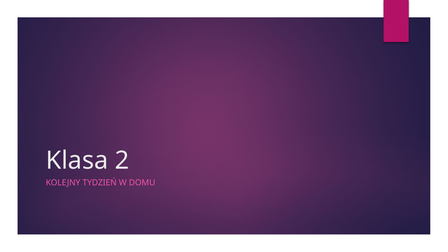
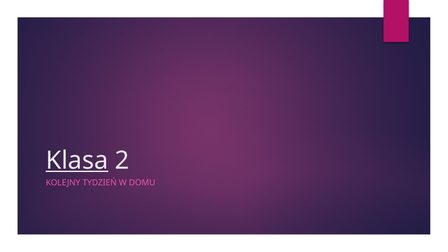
Klasa underline: none -> present
